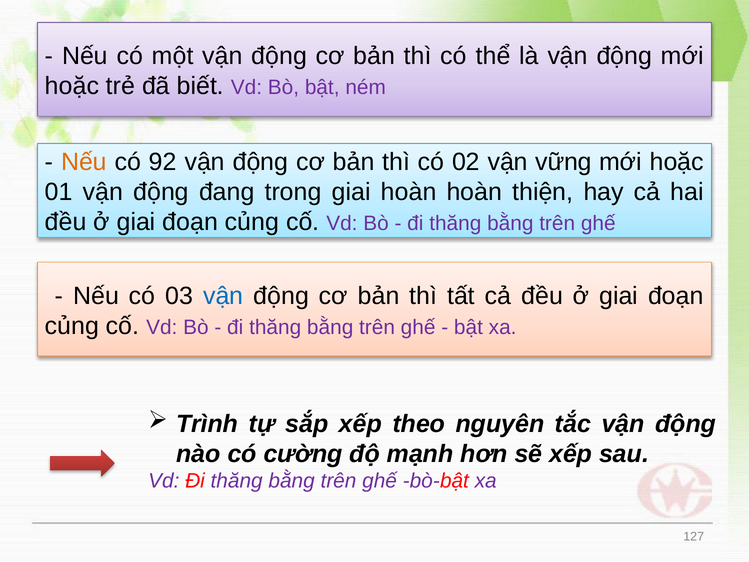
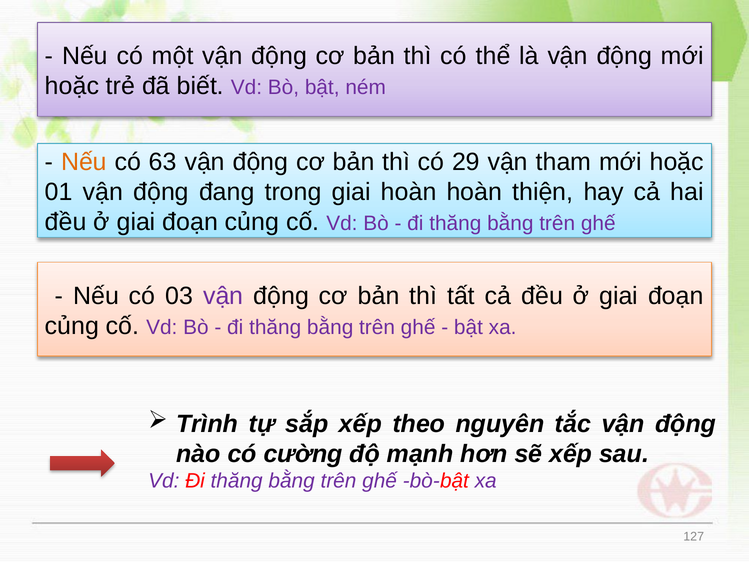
92: 92 -> 63
02: 02 -> 29
vững: vững -> tham
vận at (223, 296) colour: blue -> purple
